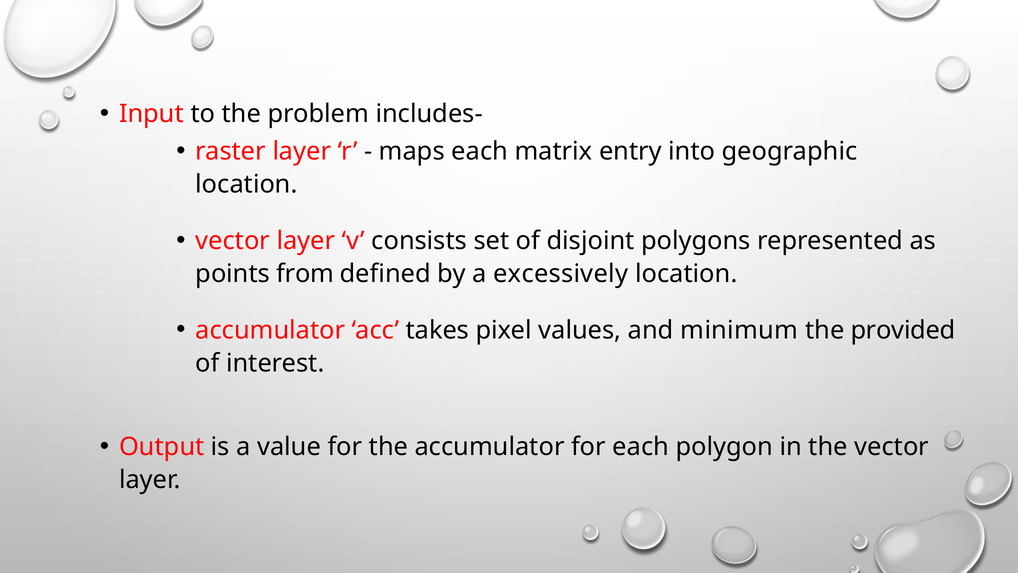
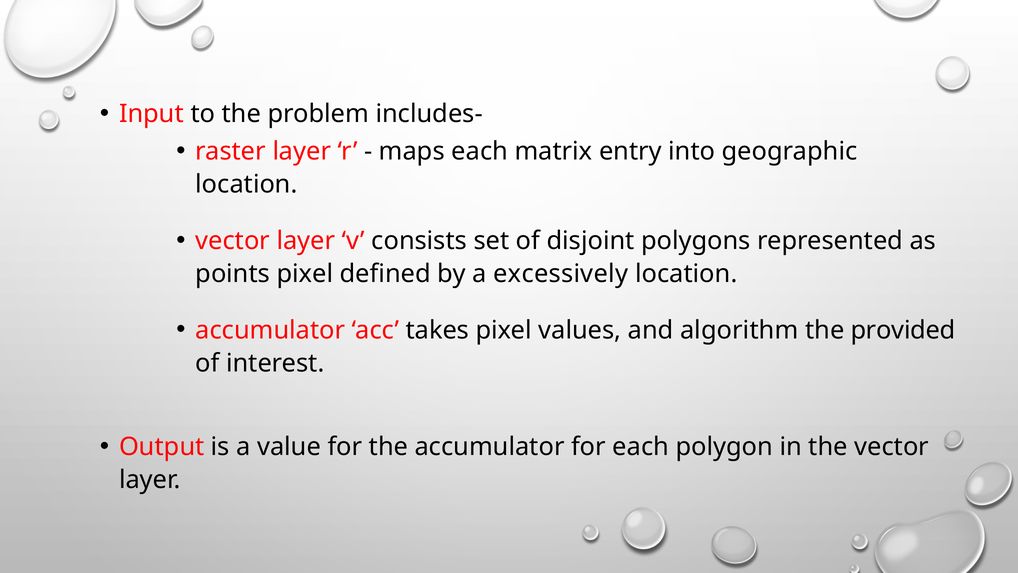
points from: from -> pixel
minimum: minimum -> algorithm
